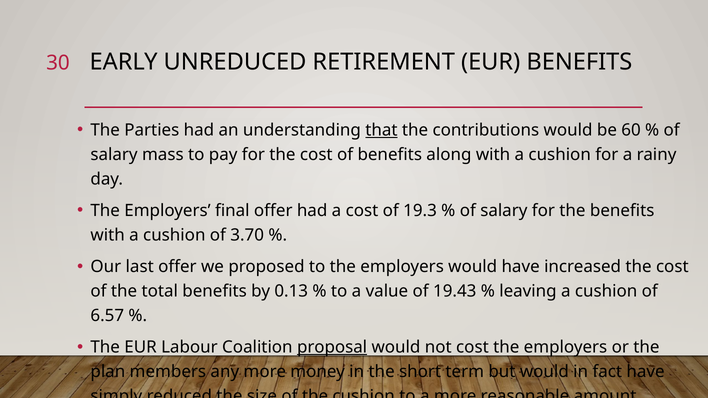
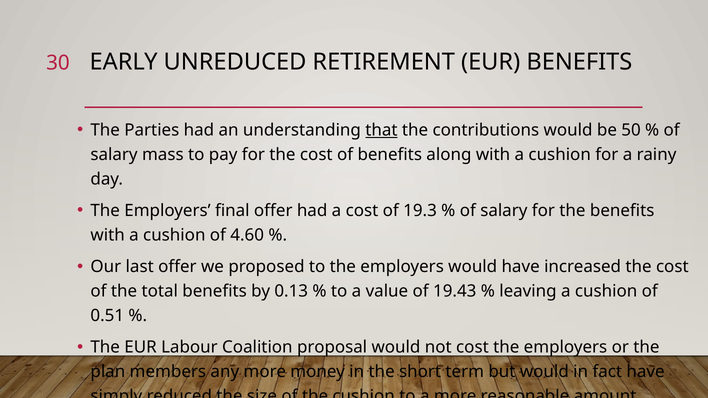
60: 60 -> 50
3.70: 3.70 -> 4.60
6.57: 6.57 -> 0.51
proposal underline: present -> none
